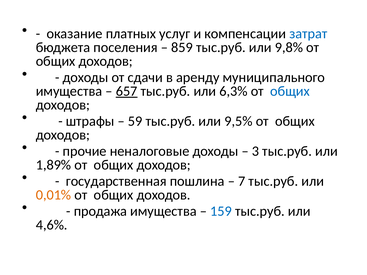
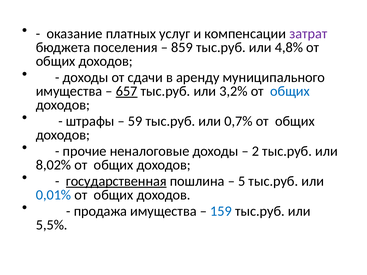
затрат colour: blue -> purple
9,8%: 9,8% -> 4,8%
6,3%: 6,3% -> 3,2%
9,5%: 9,5% -> 0,7%
3: 3 -> 2
1,89%: 1,89% -> 8,02%
государственная underline: none -> present
7: 7 -> 5
0,01% colour: orange -> blue
4,6%: 4,6% -> 5,5%
